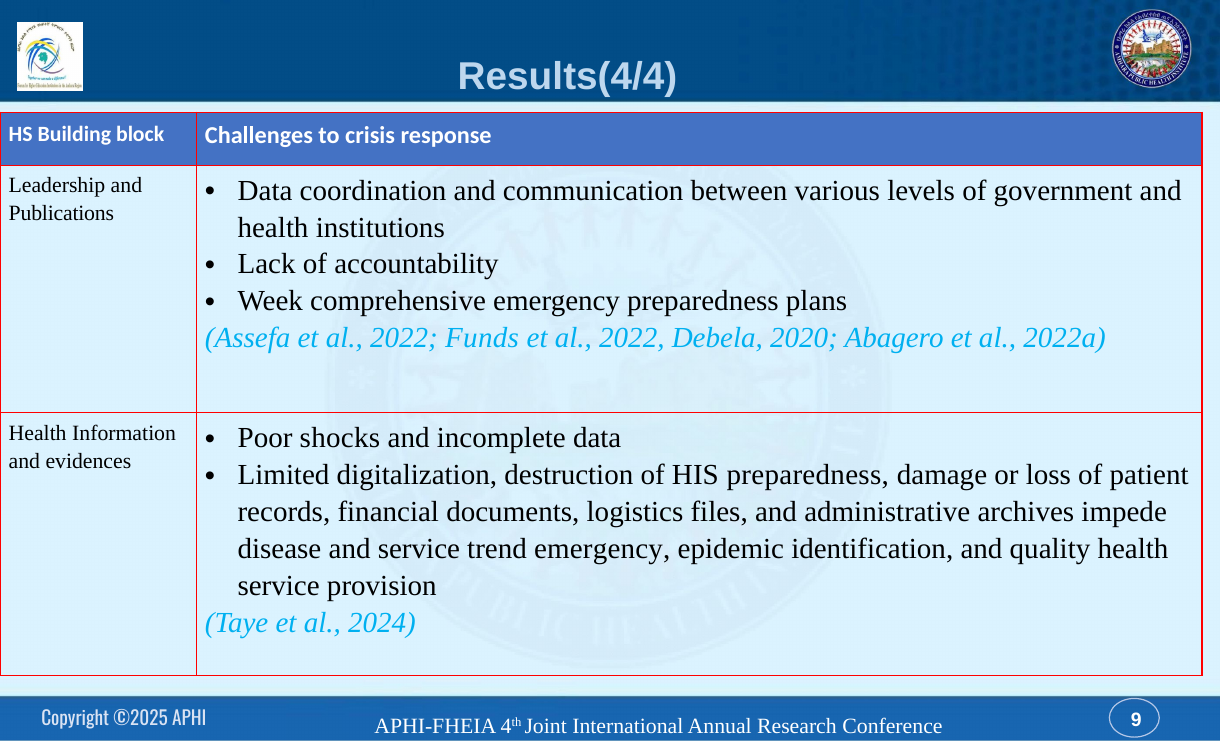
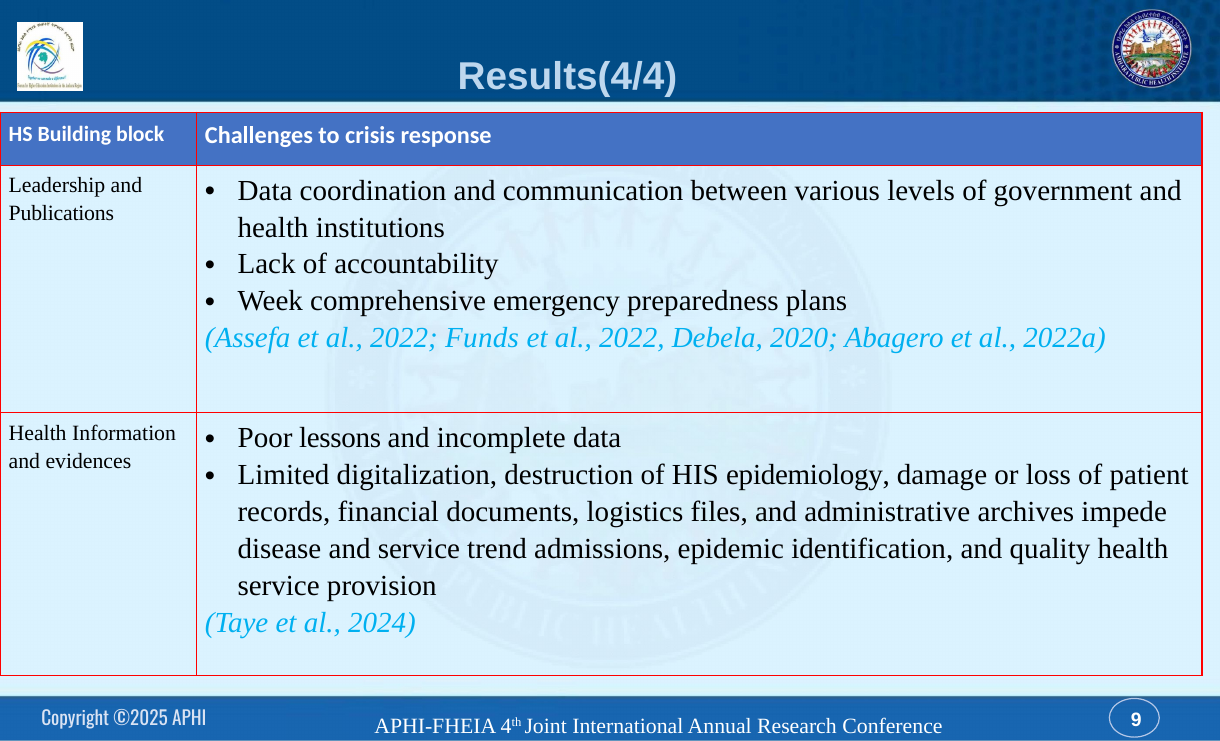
shocks: shocks -> lessons
HIS preparedness: preparedness -> epidemiology
trend emergency: emergency -> admissions
